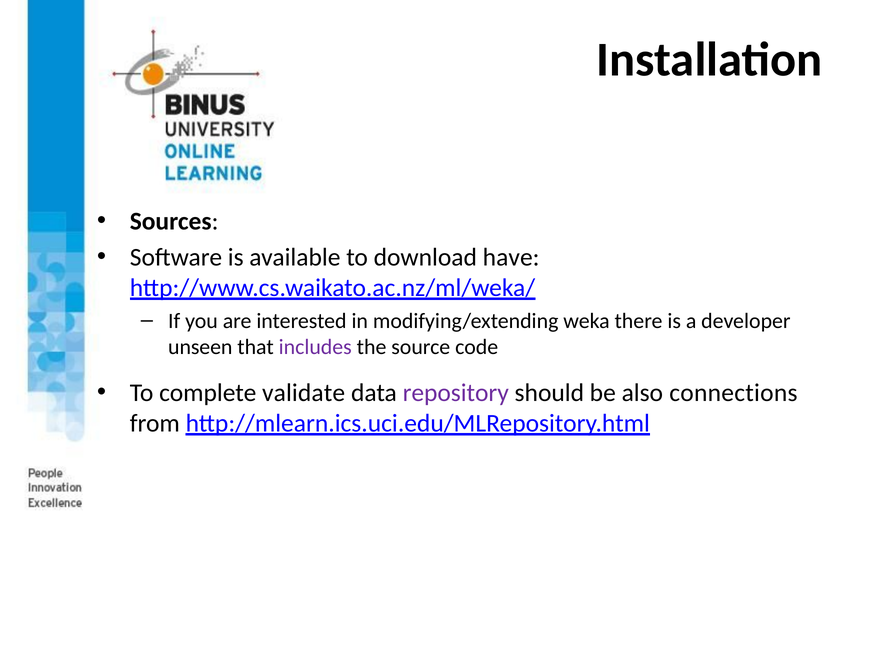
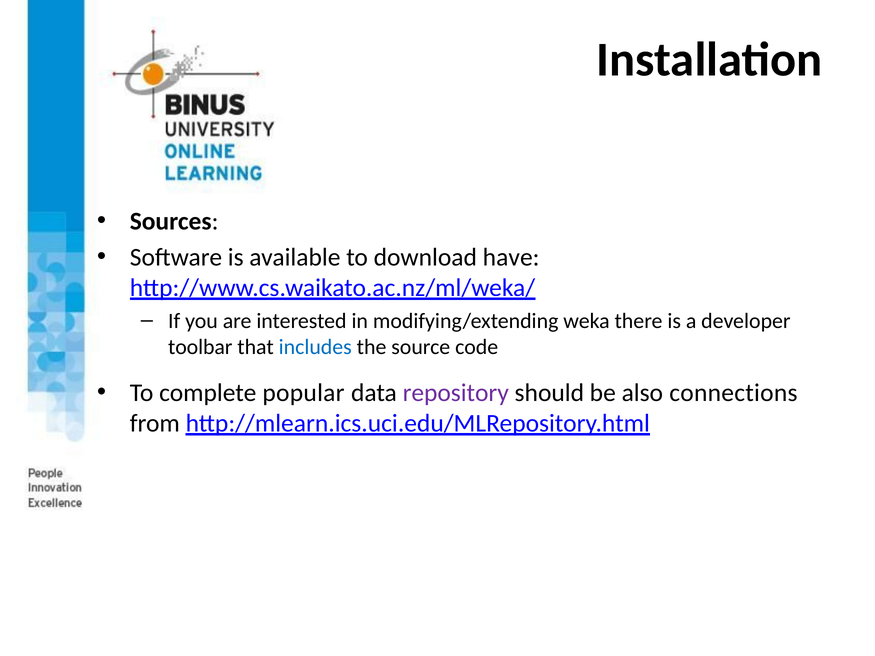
unseen: unseen -> toolbar
includes colour: purple -> blue
validate: validate -> popular
